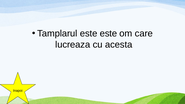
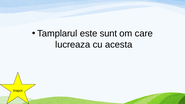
este este: este -> sunt
